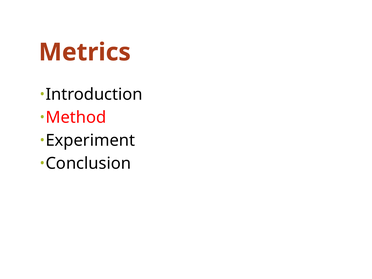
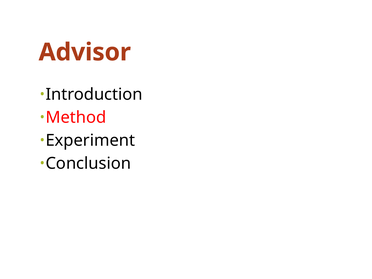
Metrics: Metrics -> Advisor
